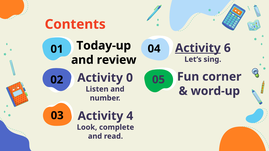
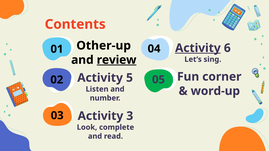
Today-up: Today-up -> Other-up
review underline: none -> present
0: 0 -> 5
4: 4 -> 3
